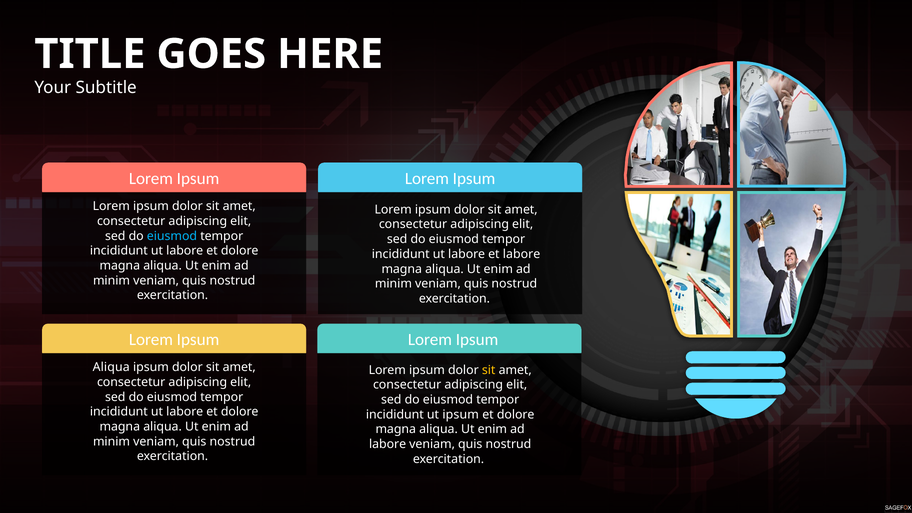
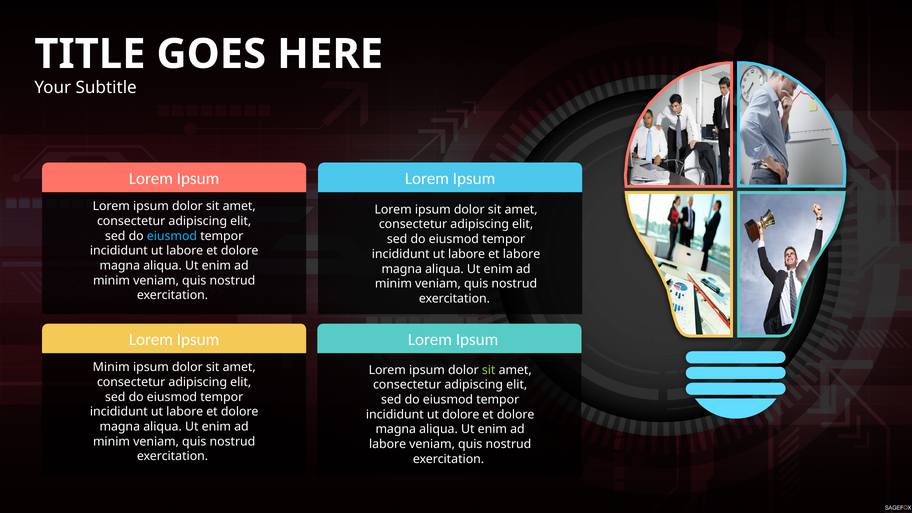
Aliqua at (111, 367): Aliqua -> Minim
sit at (489, 370) colour: yellow -> light green
ut ipsum: ipsum -> dolore
